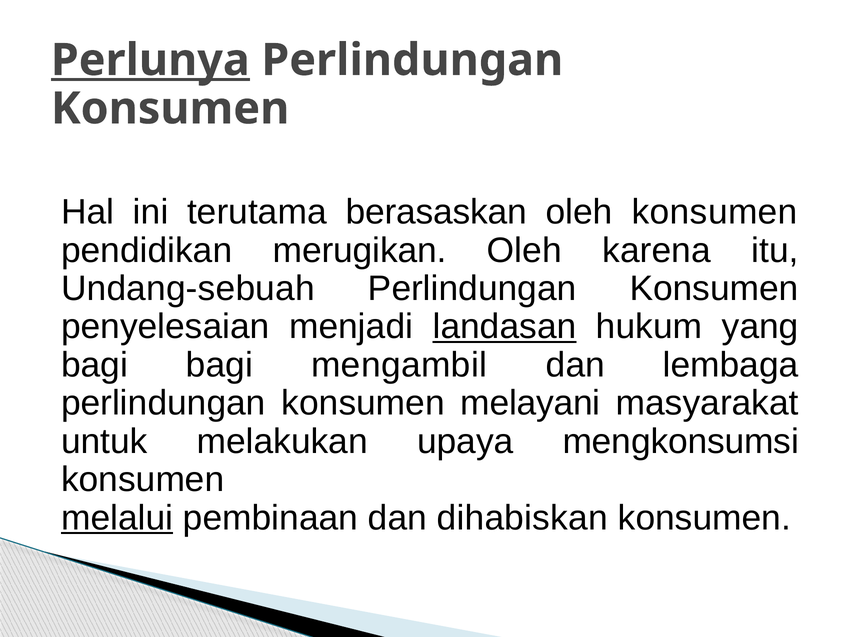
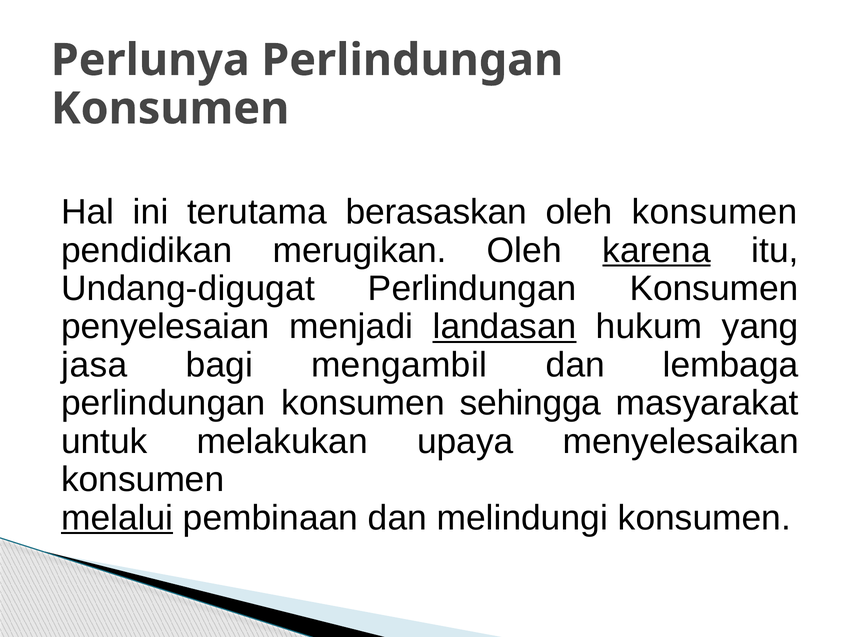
Perlunya underline: present -> none
karena underline: none -> present
Undang-sebuah: Undang-sebuah -> Undang-digugat
bagi at (95, 365): bagi -> jasa
melayani: melayani -> sehingga
mengkonsumsi: mengkonsumsi -> menyelesaikan
dihabiskan: dihabiskan -> melindungi
